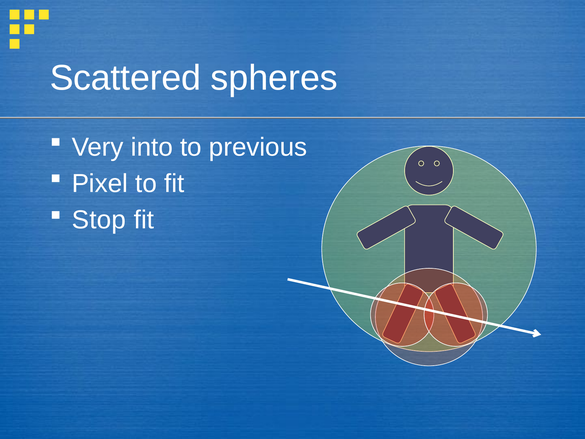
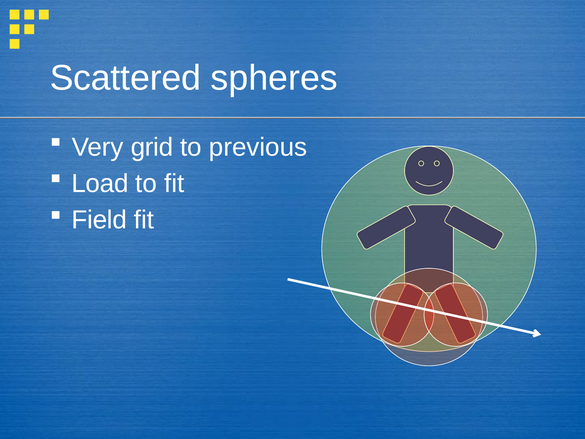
into: into -> grid
Pixel: Pixel -> Load
Stop: Stop -> Field
